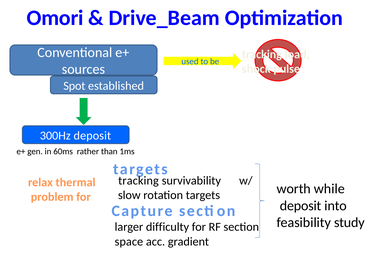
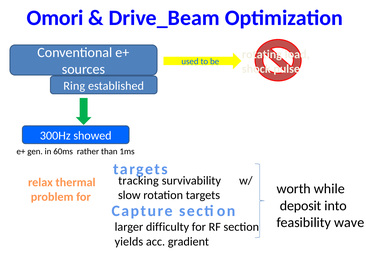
tracking at (262, 54): tracking -> rotating
Spot: Spot -> Ring
300Hz deposit: deposit -> showed
study: study -> wave
space: space -> yields
